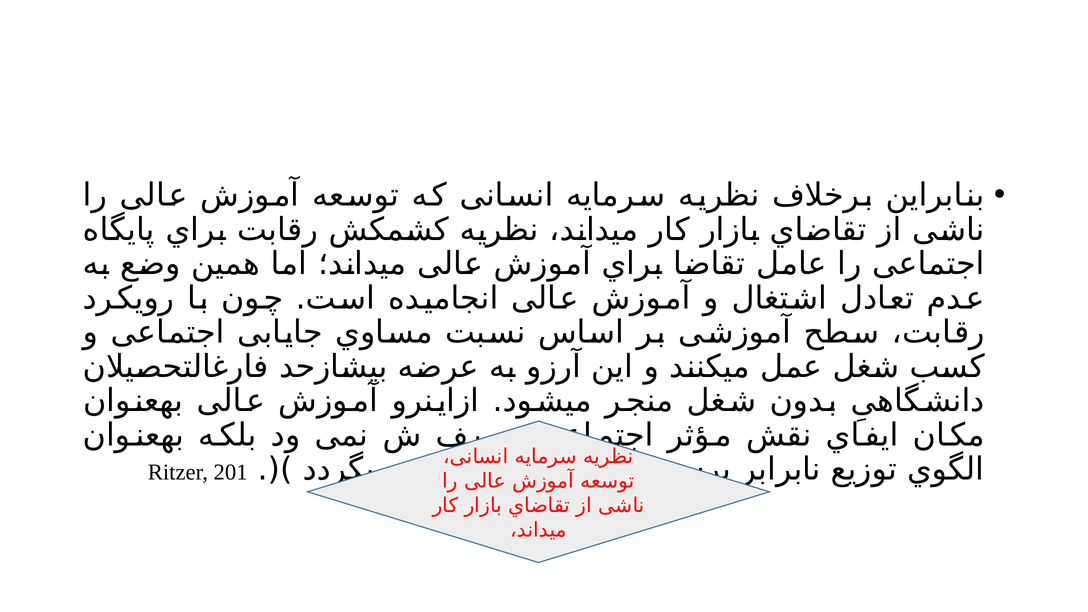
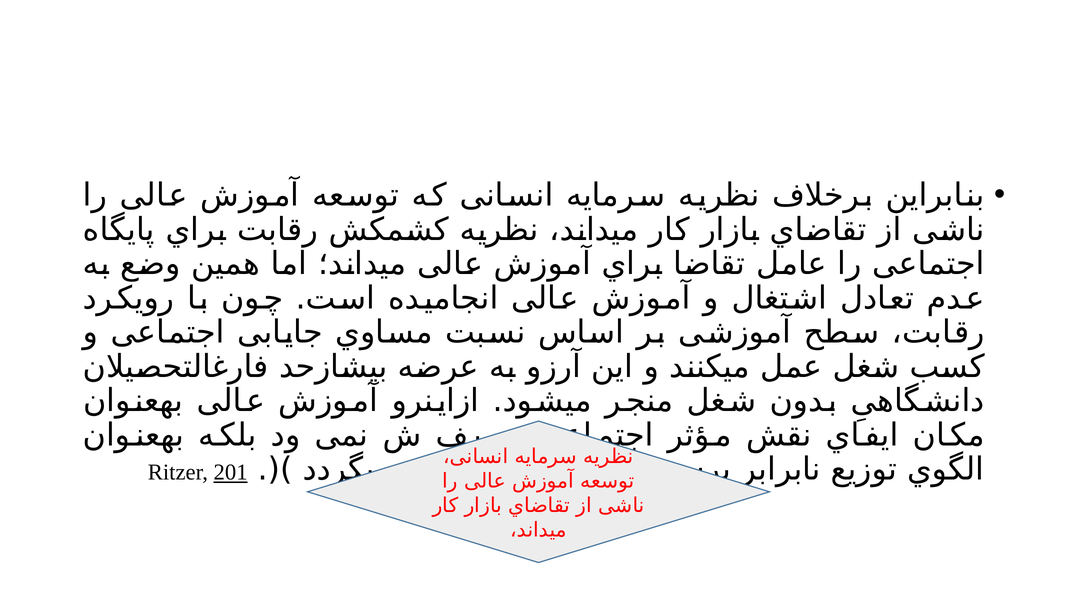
201 underline: none -> present
